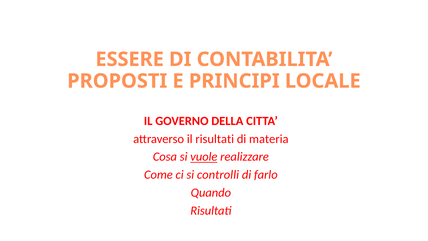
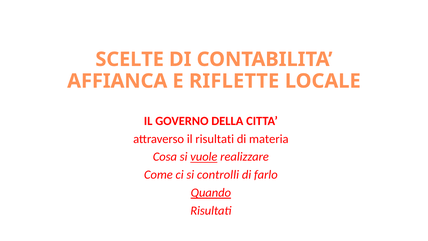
ESSERE: ESSERE -> SCELTE
PROPOSTI: PROPOSTI -> AFFIANCA
PRINCIPI: PRINCIPI -> RIFLETTE
Quando underline: none -> present
